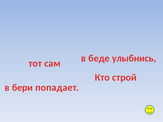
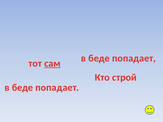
улыбнись at (134, 58): улыбнись -> попадает
сам underline: none -> present
бери at (22, 88): бери -> беде
